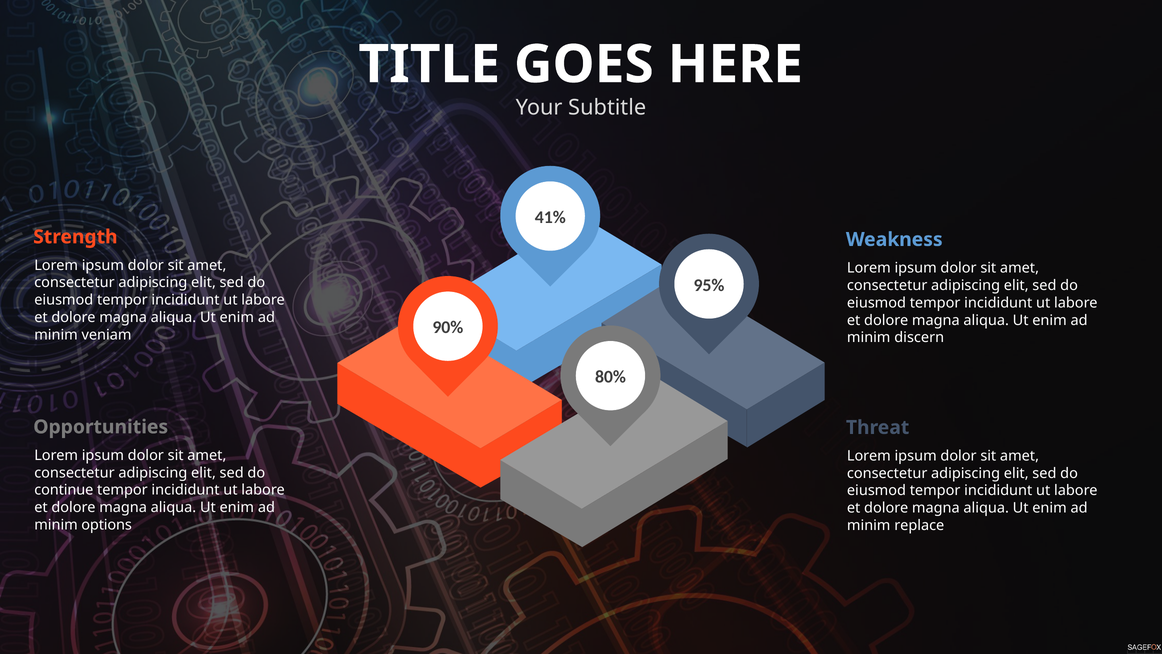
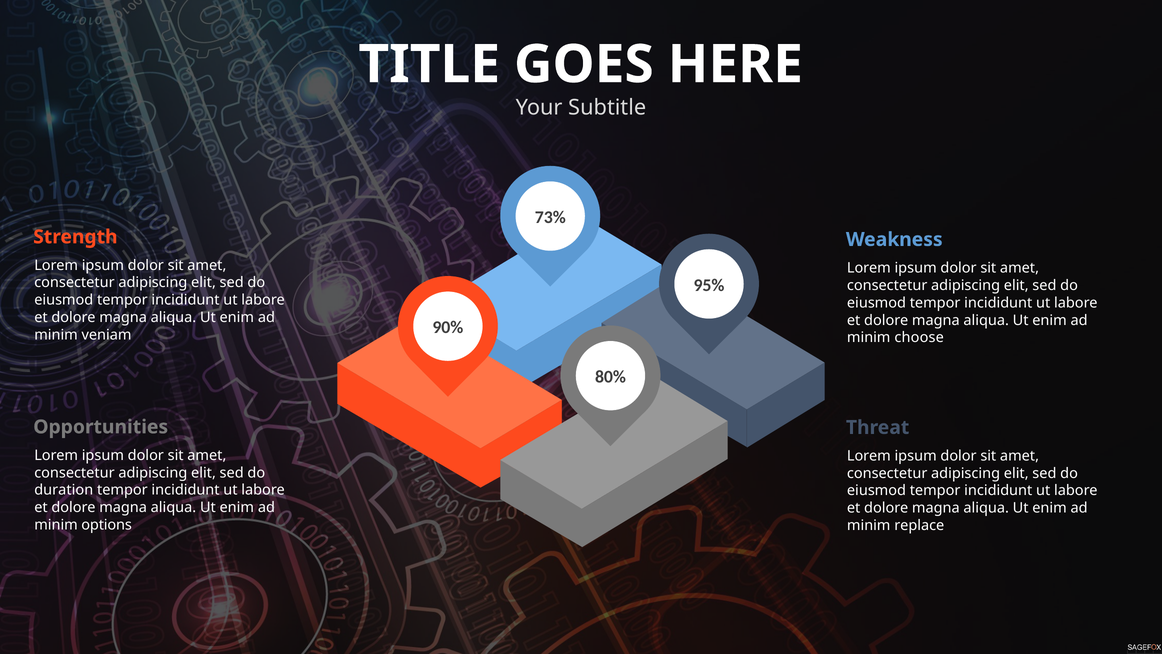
41%: 41% -> 73%
discern: discern -> choose
continue: continue -> duration
